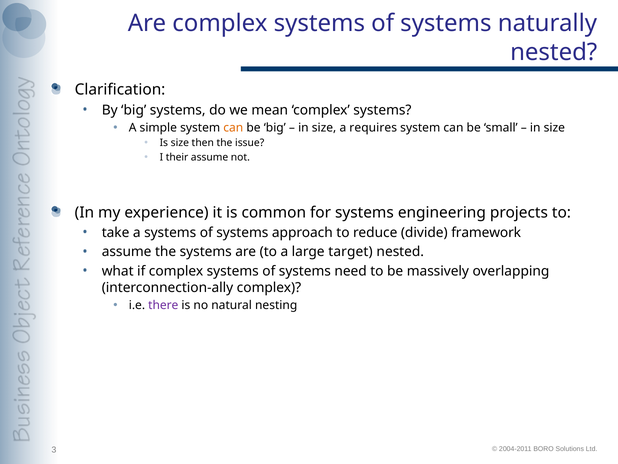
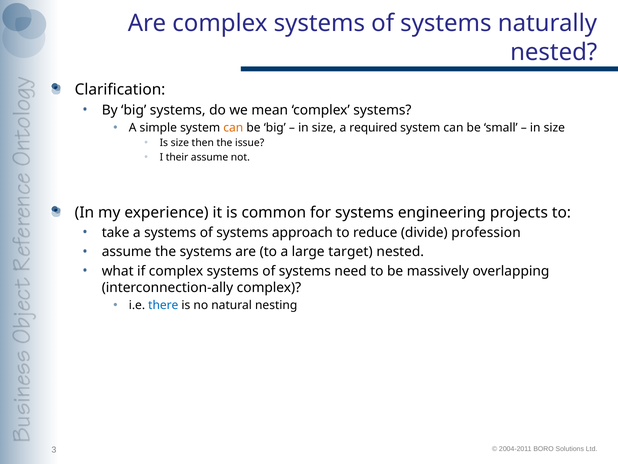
requires: requires -> required
framework: framework -> profession
there colour: purple -> blue
